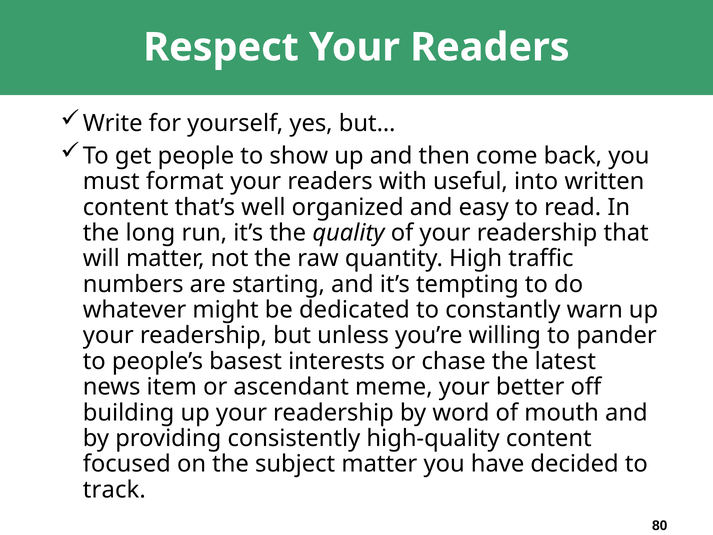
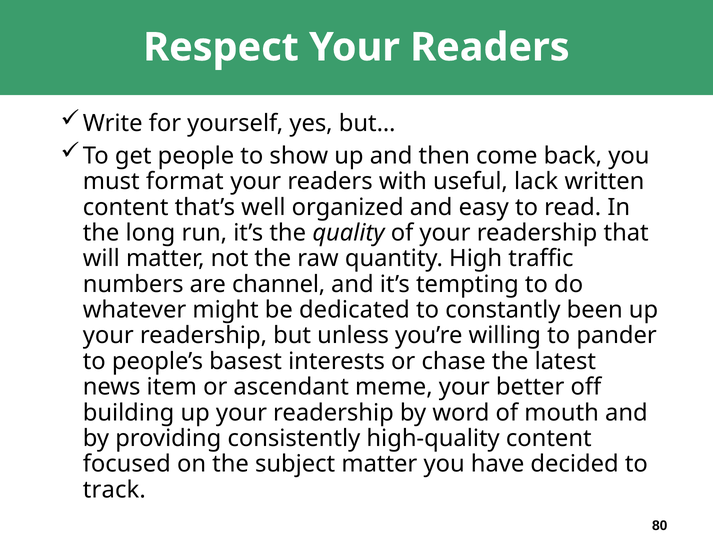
into: into -> lack
starting: starting -> channel
warn: warn -> been
